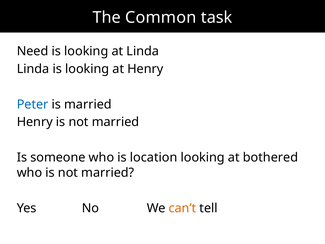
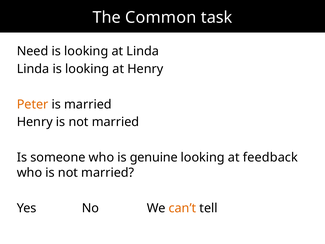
Peter colour: blue -> orange
location: location -> genuine
bothered: bothered -> feedback
